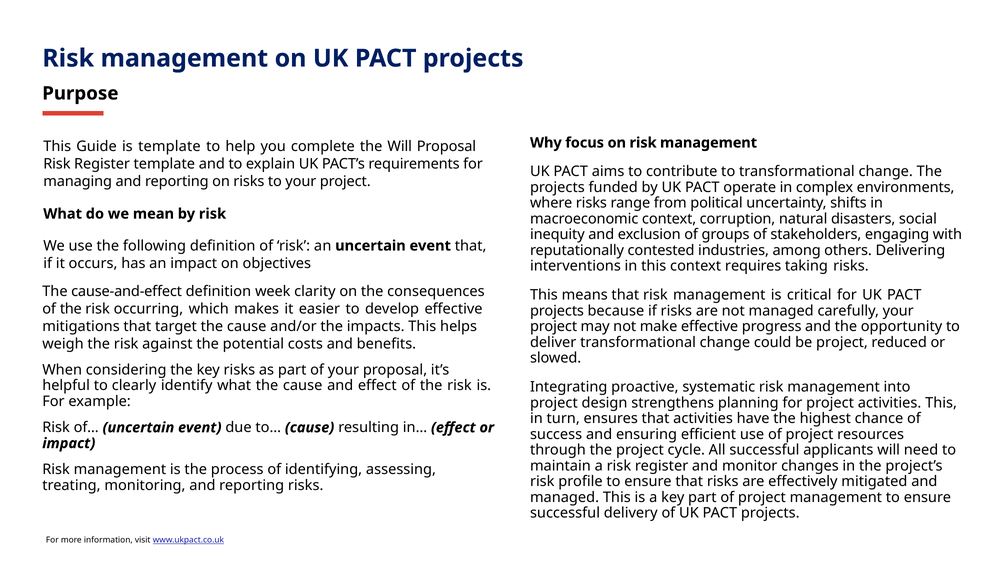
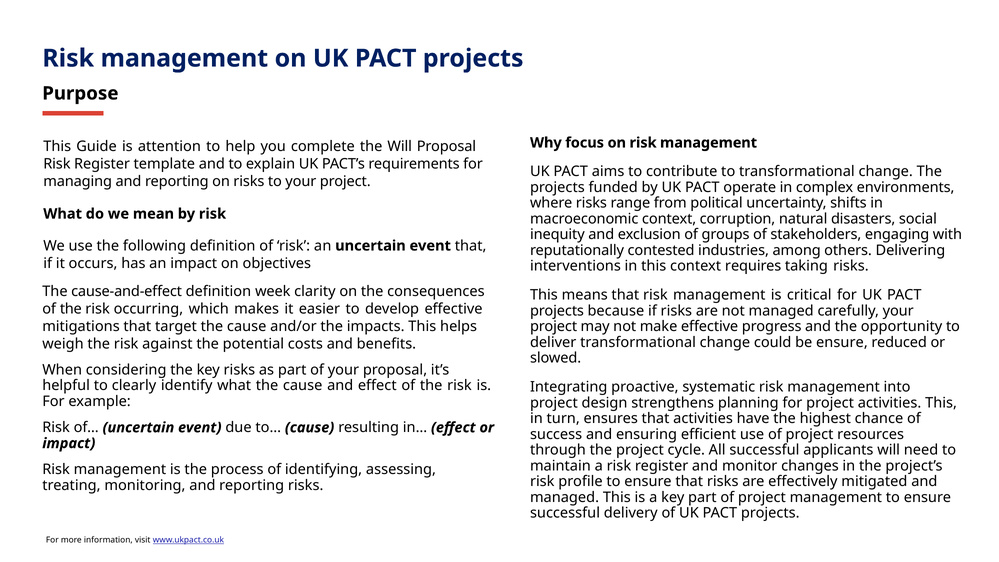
is template: template -> attention
be project: project -> ensure
